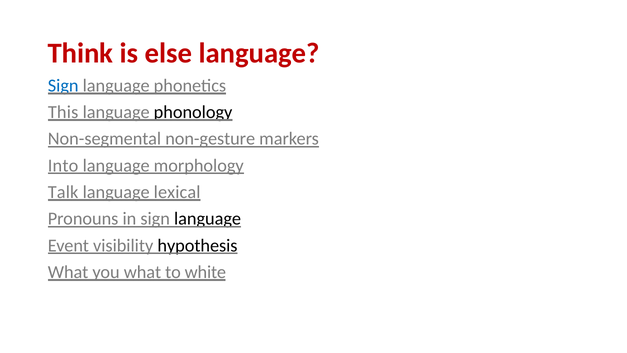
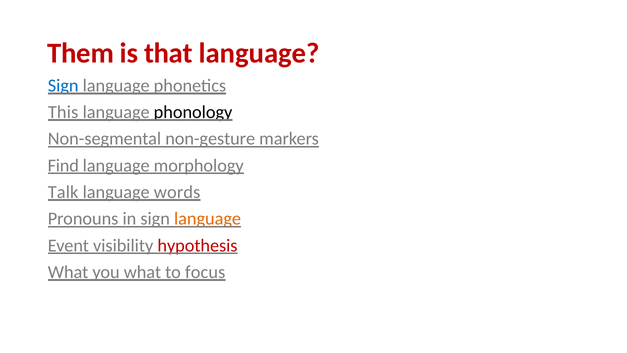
Think: Think -> Them
else: else -> that
Into: Into -> Find
lexical: lexical -> words
language at (208, 219) colour: black -> orange
hypothesis colour: black -> red
white: white -> focus
